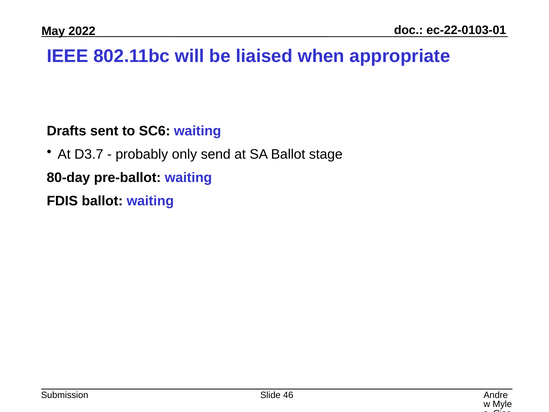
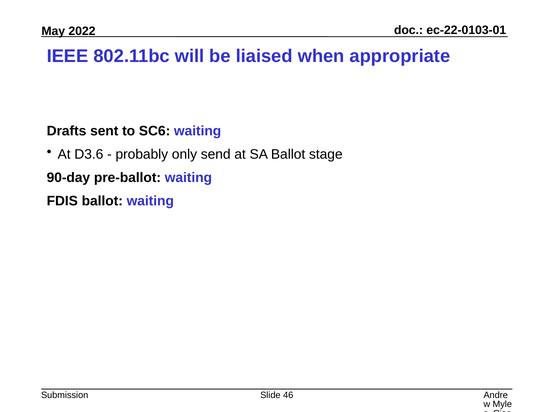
D3.7: D3.7 -> D3.6
80-day: 80-day -> 90-day
